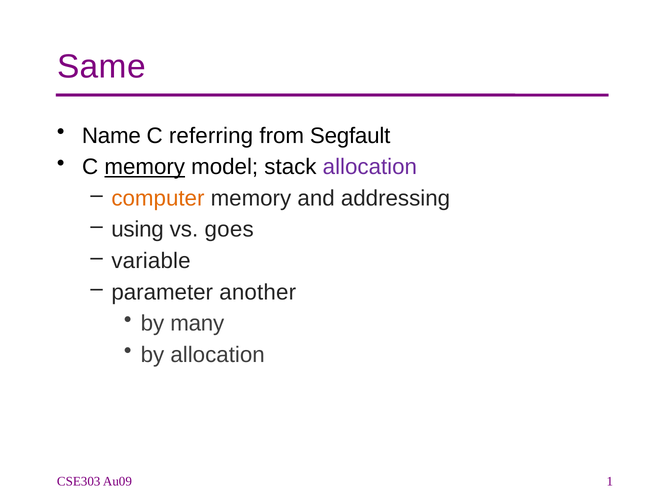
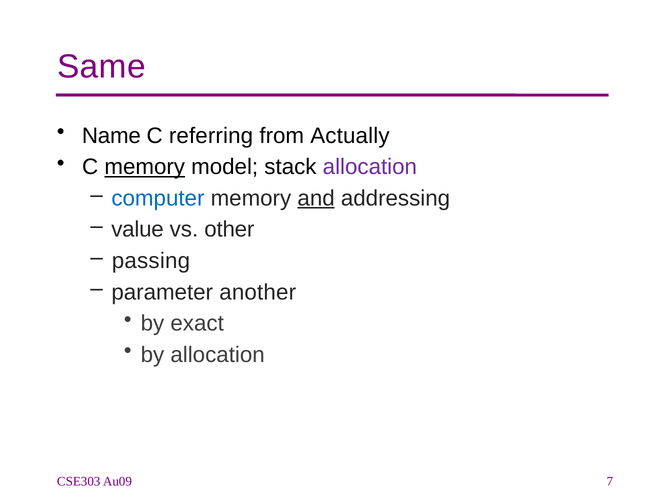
Segfault: Segfault -> Actually
computer colour: orange -> blue
and underline: none -> present
using: using -> value
goes: goes -> other
variable: variable -> passing
many: many -> exact
1: 1 -> 7
